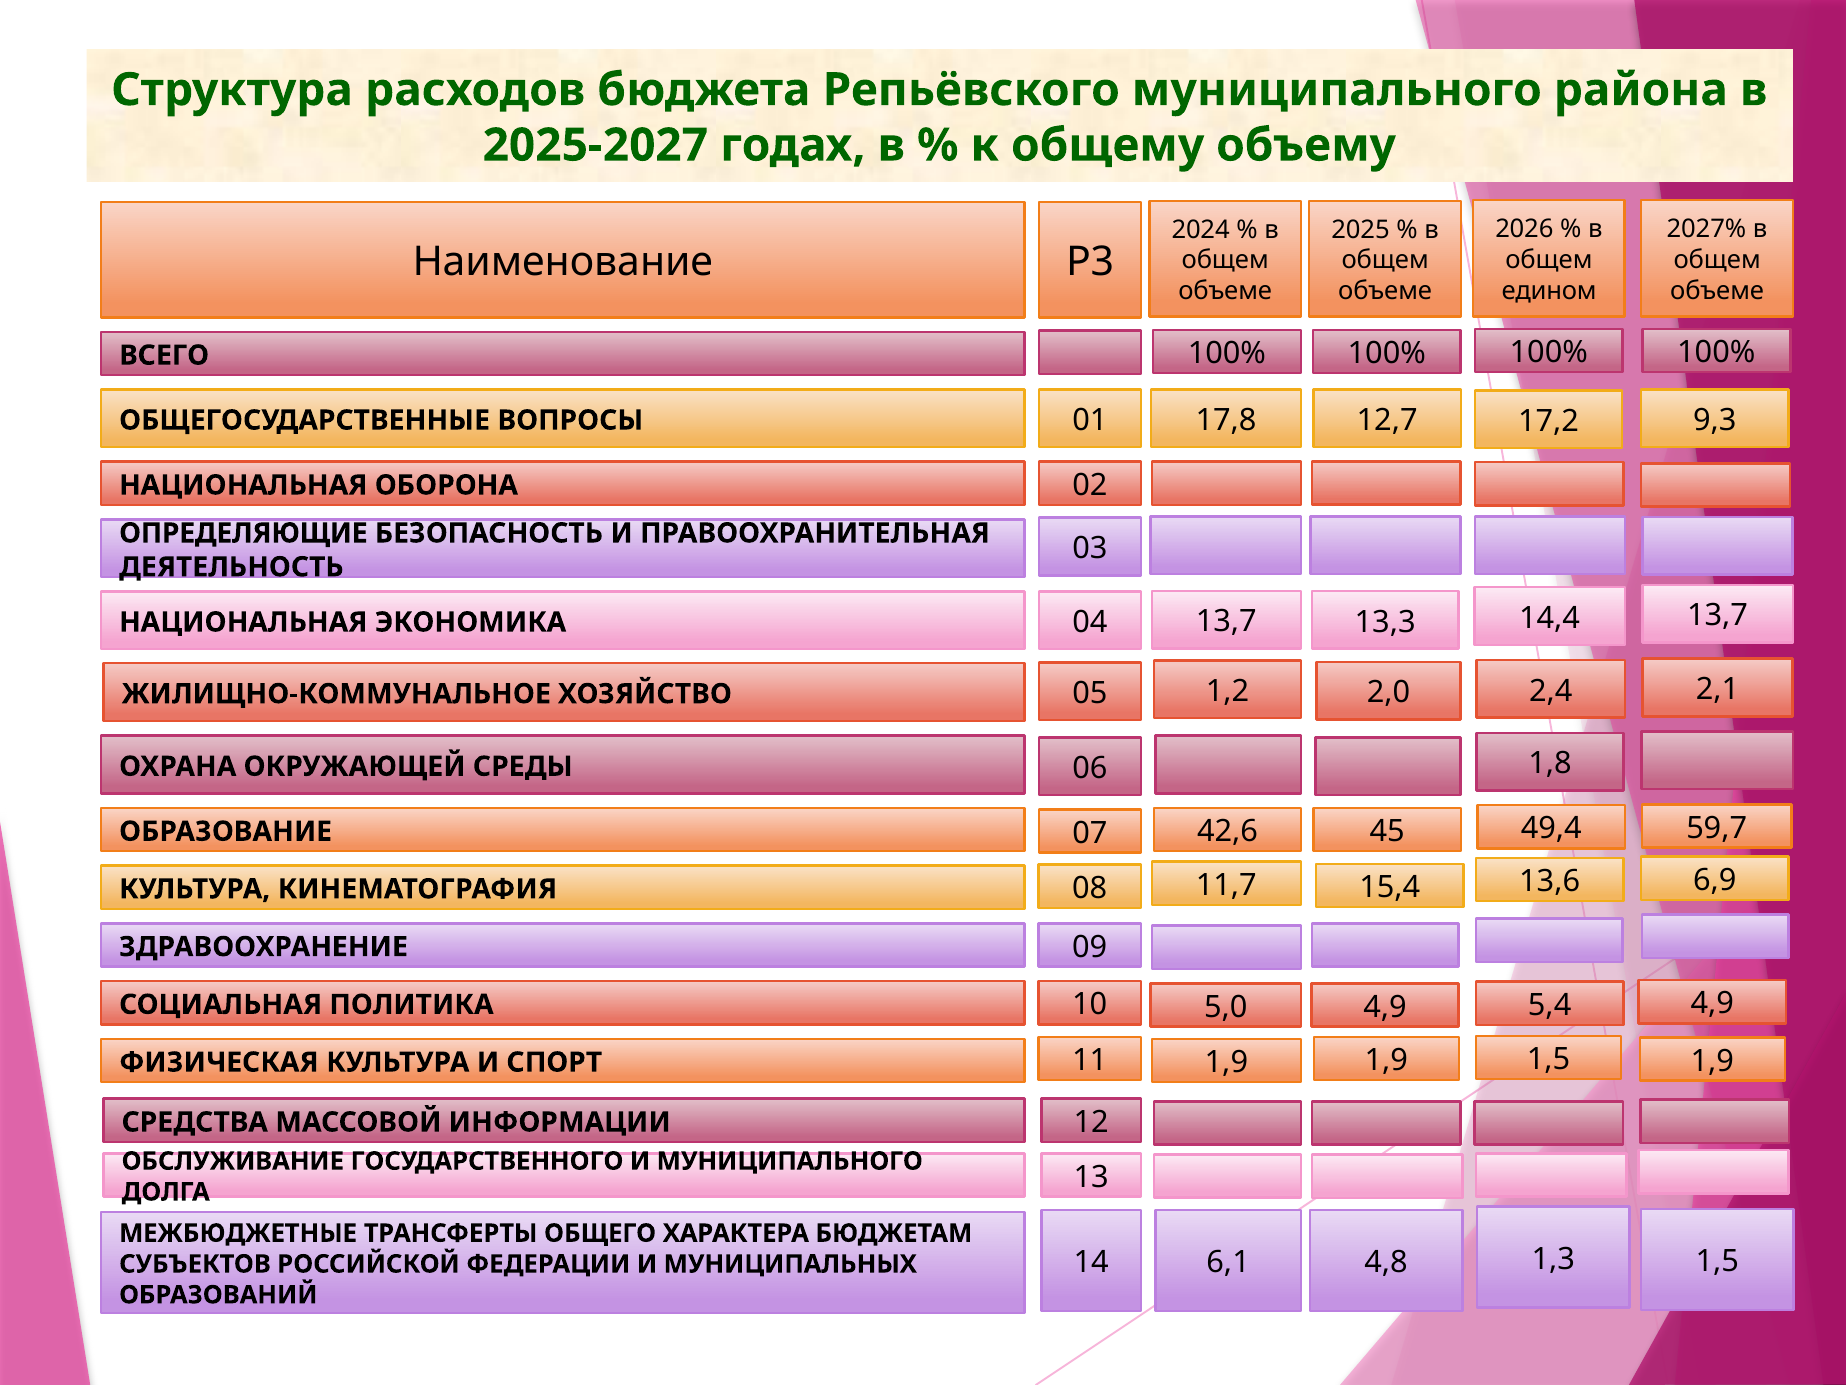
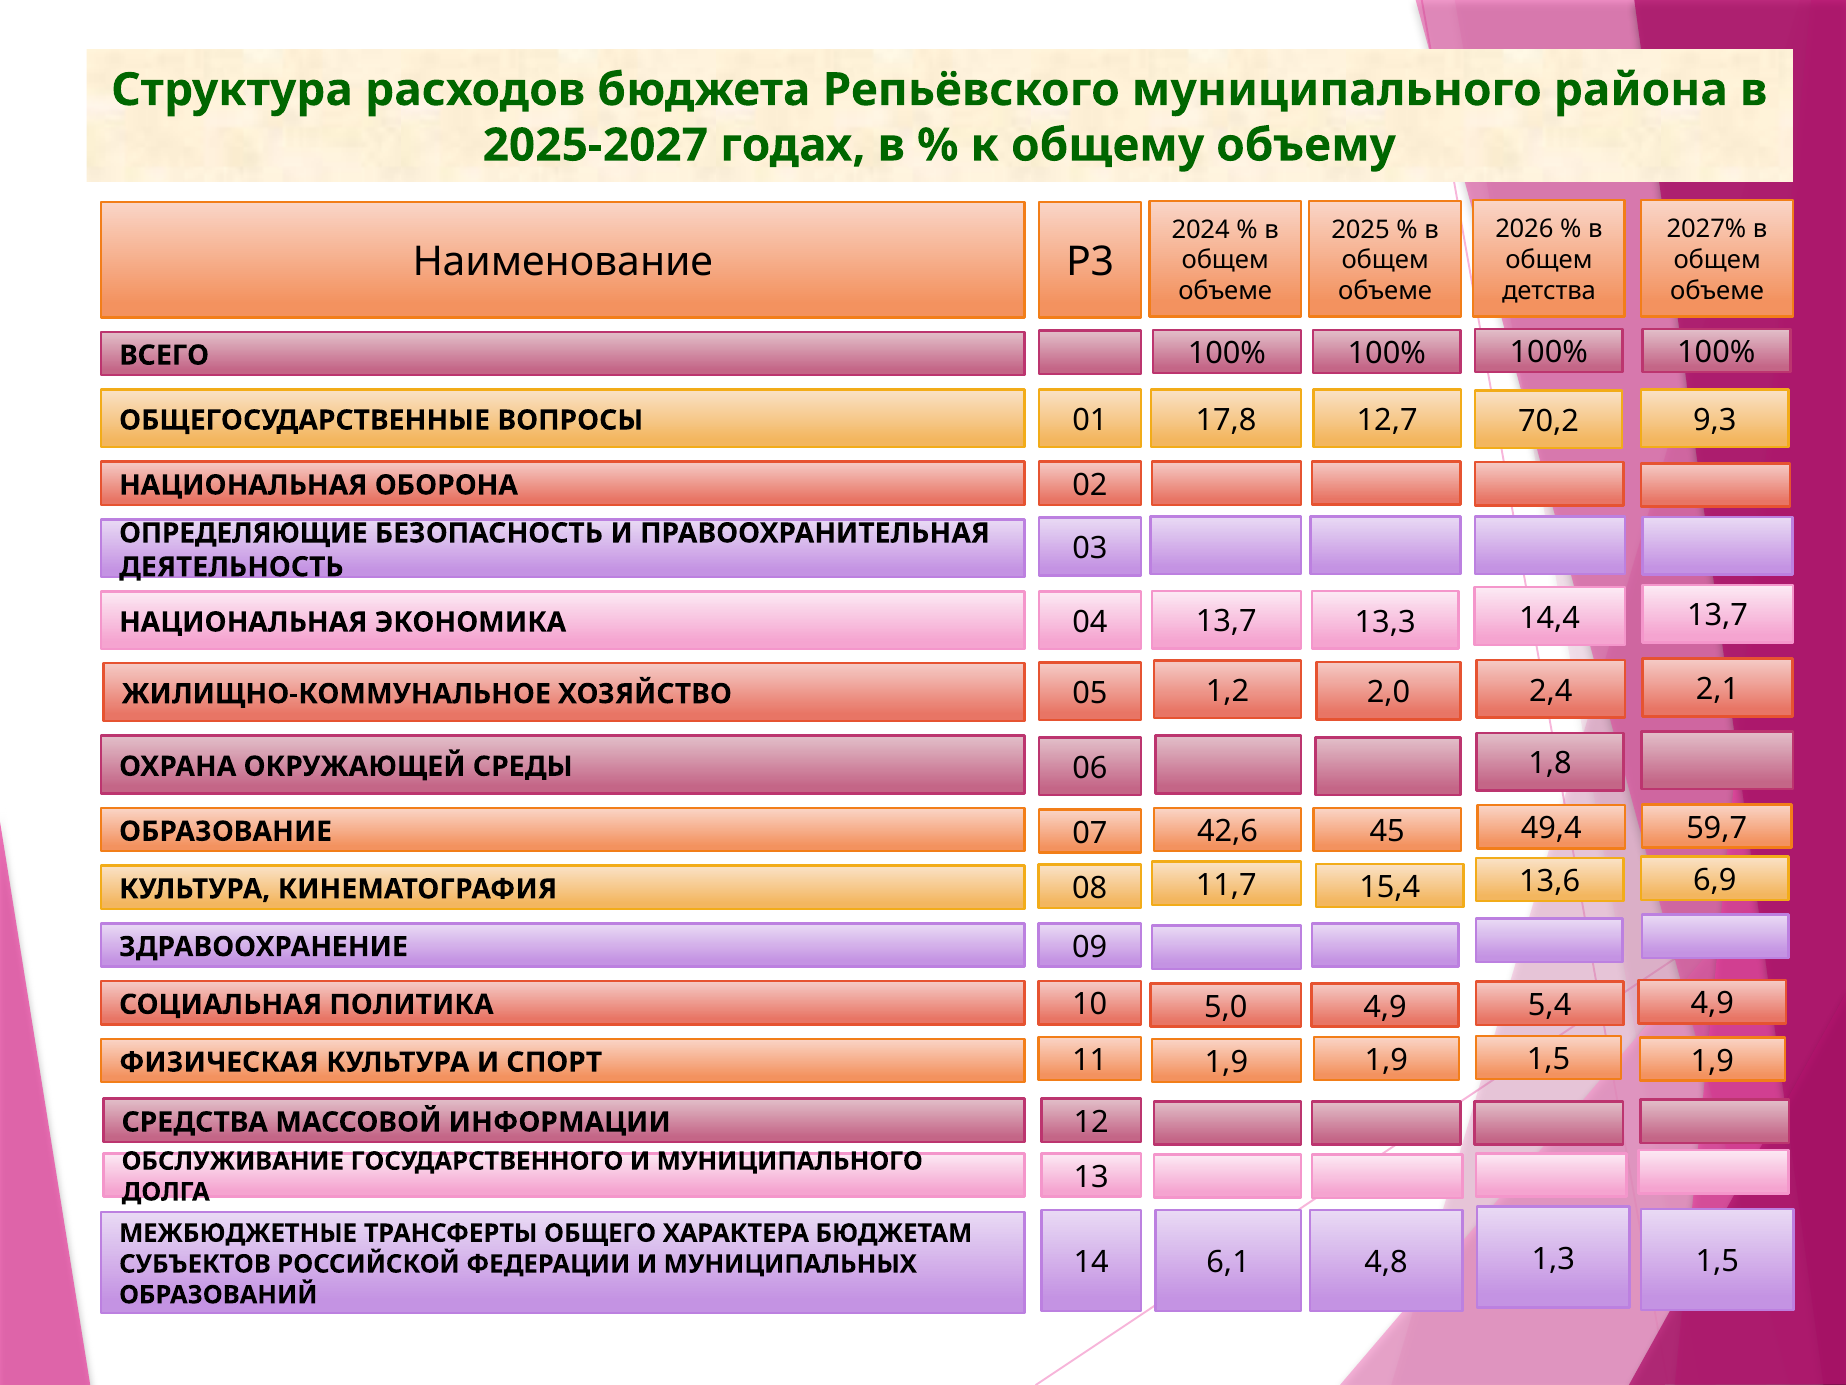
едином: едином -> детства
17,2: 17,2 -> 70,2
